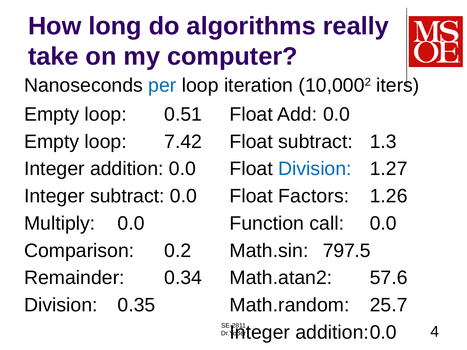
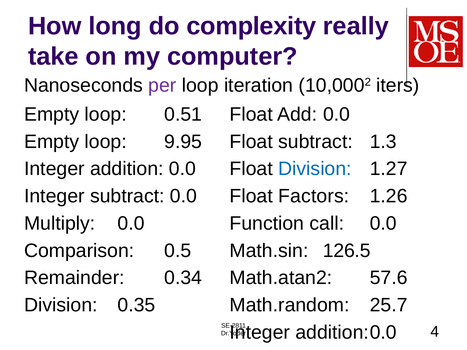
algorithms: algorithms -> complexity
per colour: blue -> purple
7.42: 7.42 -> 9.95
0.2: 0.2 -> 0.5
797.5: 797.5 -> 126.5
